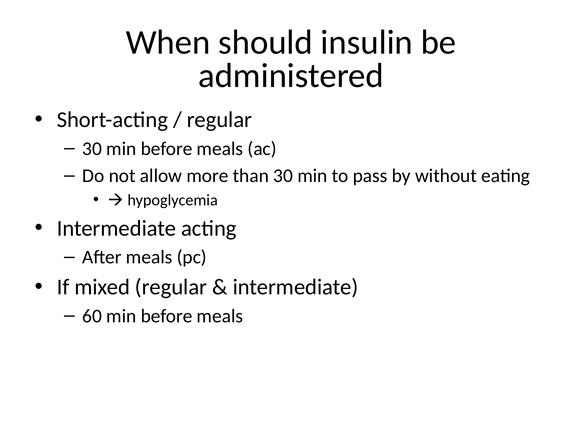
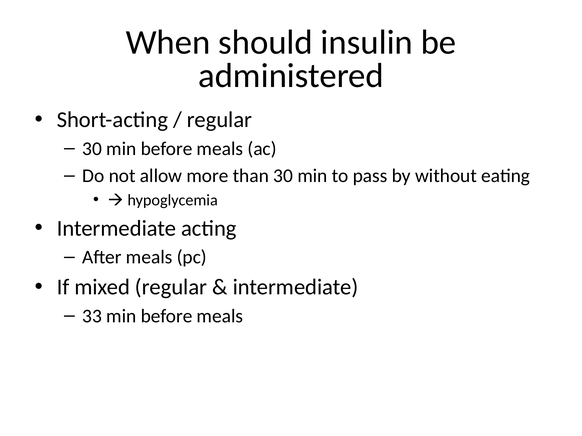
60: 60 -> 33
